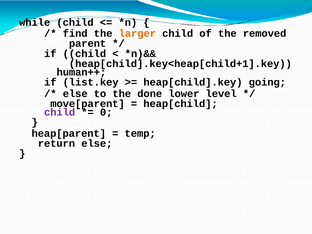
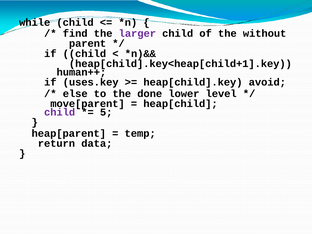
larger colour: orange -> purple
removed: removed -> without
list.key: list.key -> uses.key
going: going -> avoid
0: 0 -> 5
return else: else -> data
